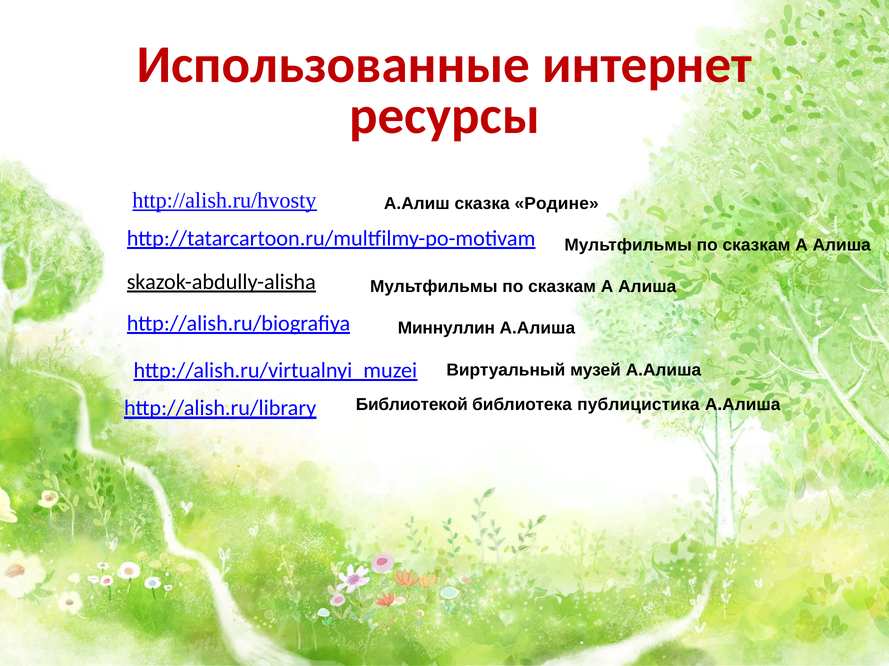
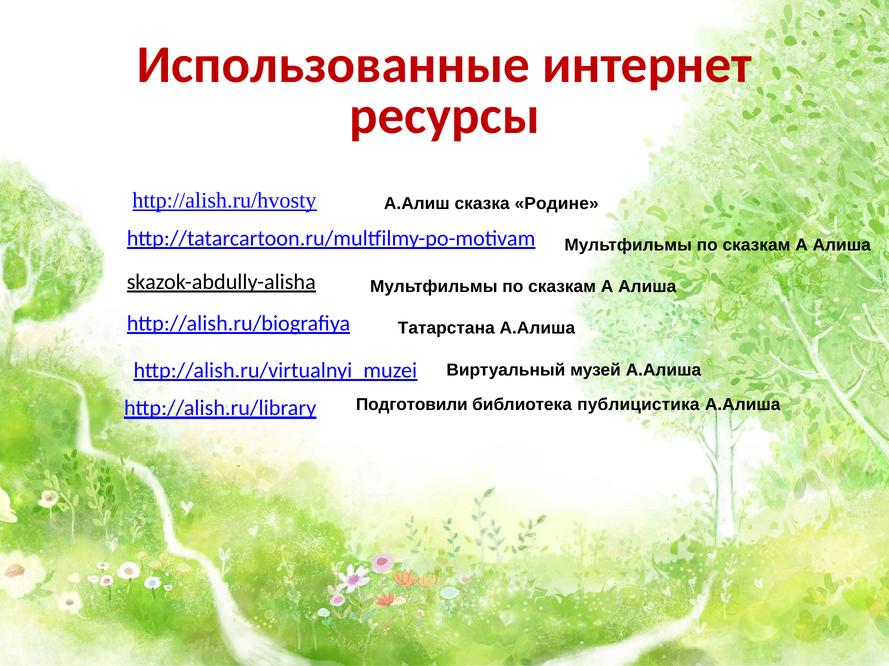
Миннуллин: Миннуллин -> Татарстана
Библиотекой: Библиотекой -> Подготовили
